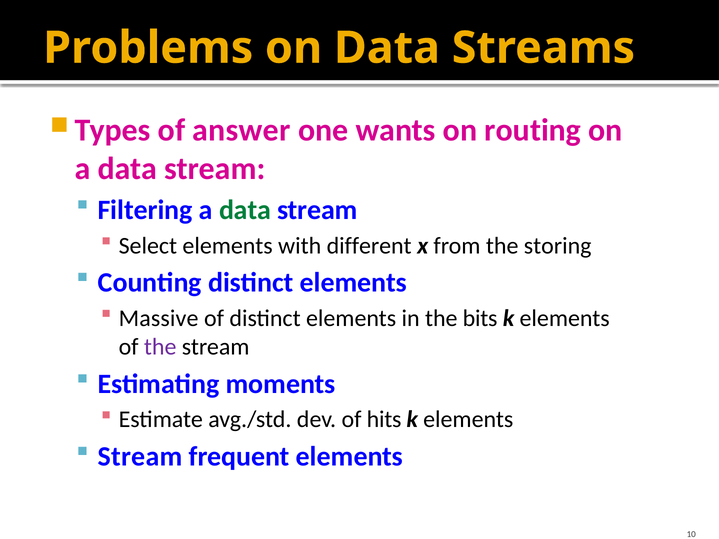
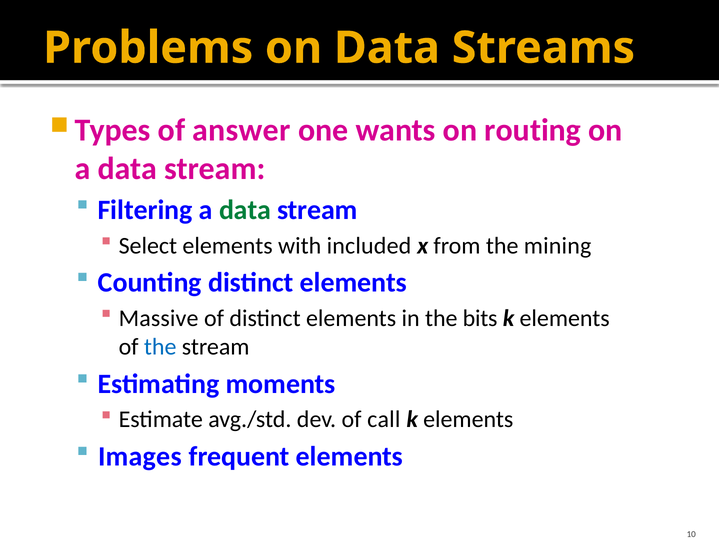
different: different -> included
storing: storing -> mining
the at (160, 347) colour: purple -> blue
hits: hits -> call
Stream at (140, 457): Stream -> Images
